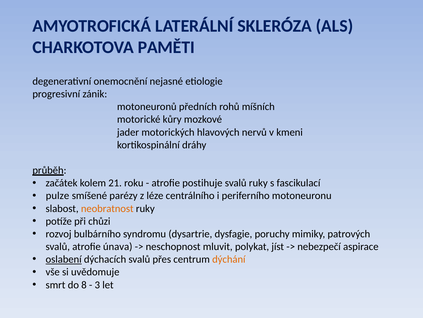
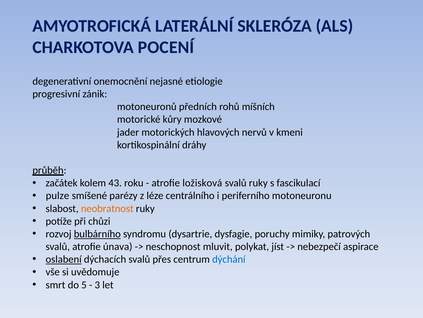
PAMĚTI: PAMĚTI -> POCENÍ
21: 21 -> 43
postihuje: postihuje -> ložisková
bulbárního underline: none -> present
dýchání colour: orange -> blue
8: 8 -> 5
